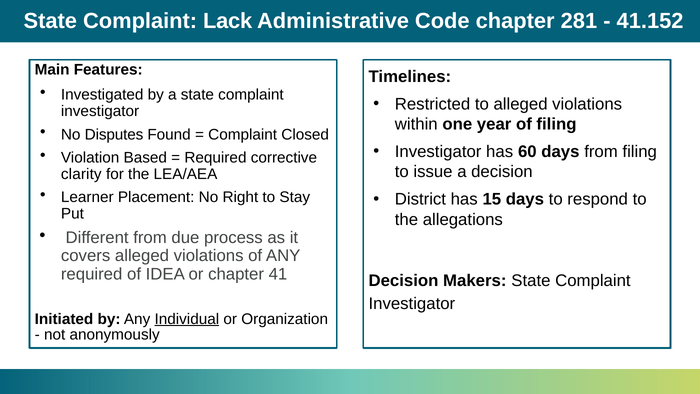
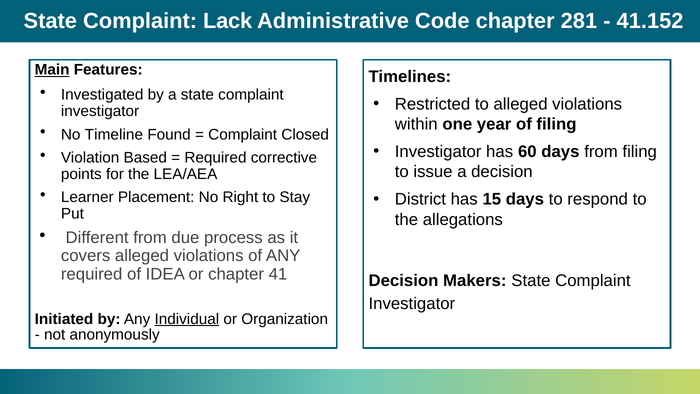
Main underline: none -> present
Disputes: Disputes -> Timeline
clarity: clarity -> points
